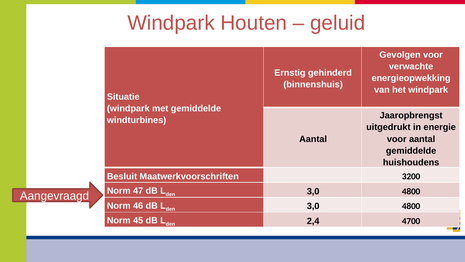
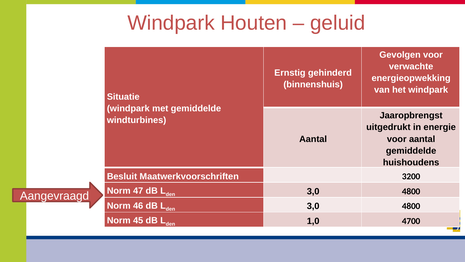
2,4: 2,4 -> 1,0
